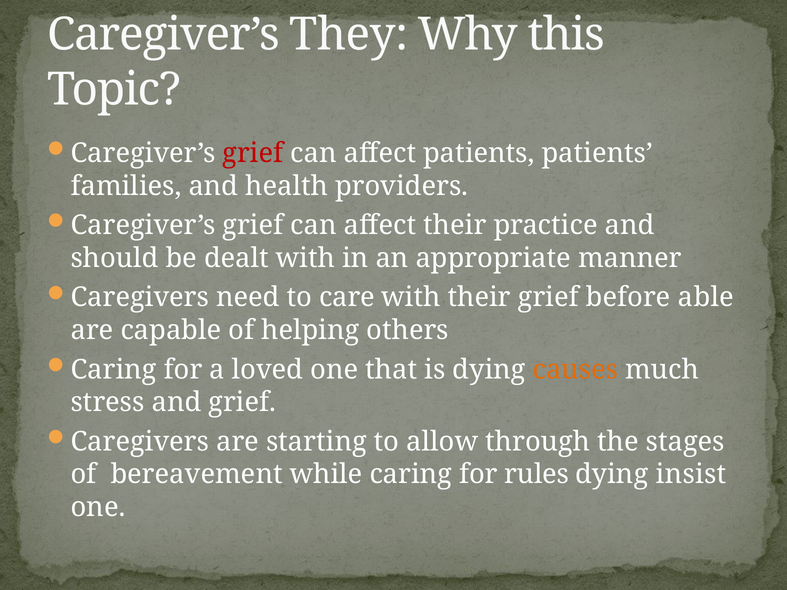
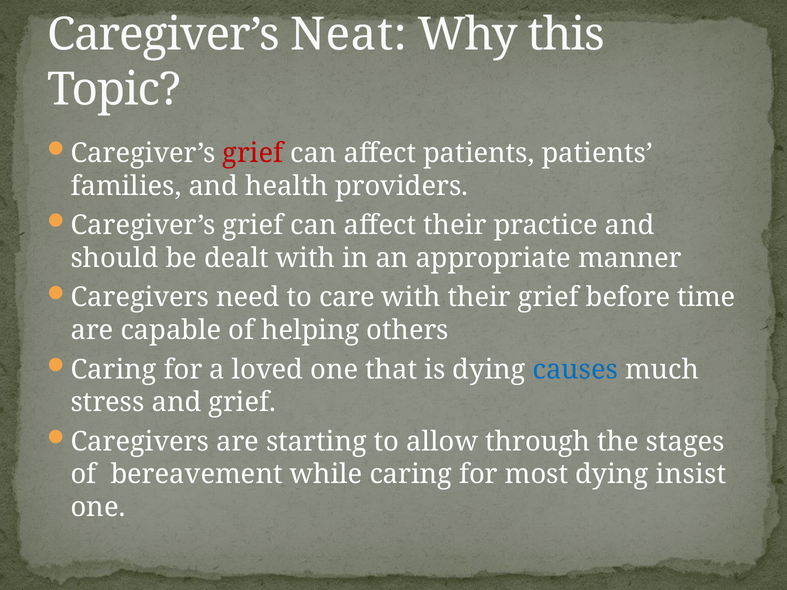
They: They -> Neat
able: able -> time
causes colour: orange -> blue
rules: rules -> most
